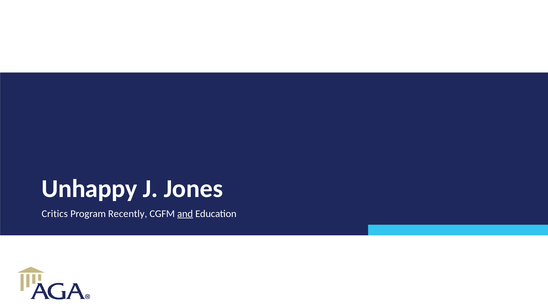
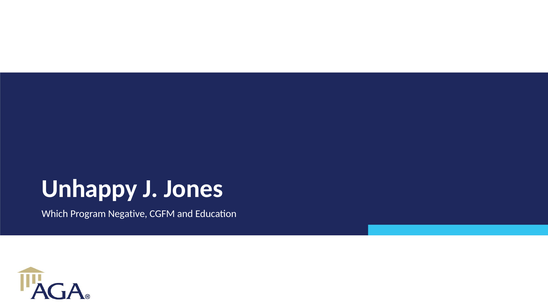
Critics: Critics -> Which
Recently: Recently -> Negative
and underline: present -> none
